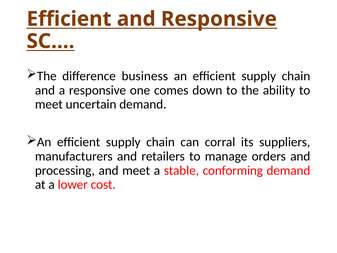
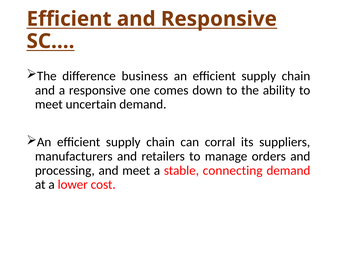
conforming: conforming -> connecting
